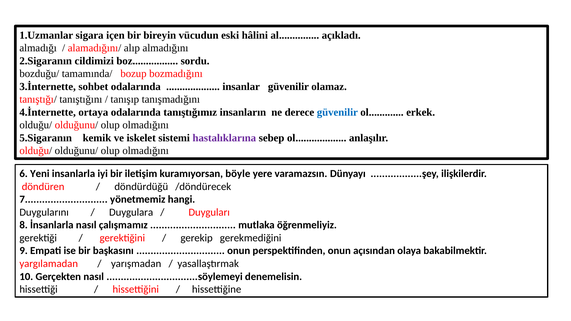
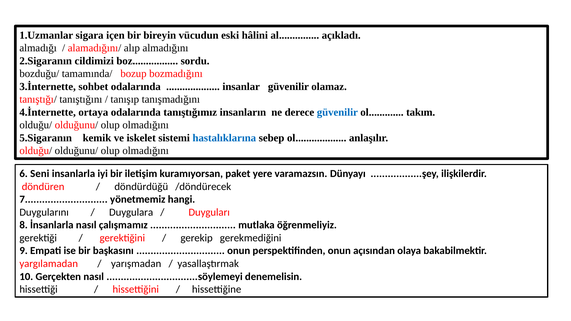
erkek: erkek -> takım
hastalıklarına colour: purple -> blue
Yeni: Yeni -> Seni
böyle: böyle -> paket
